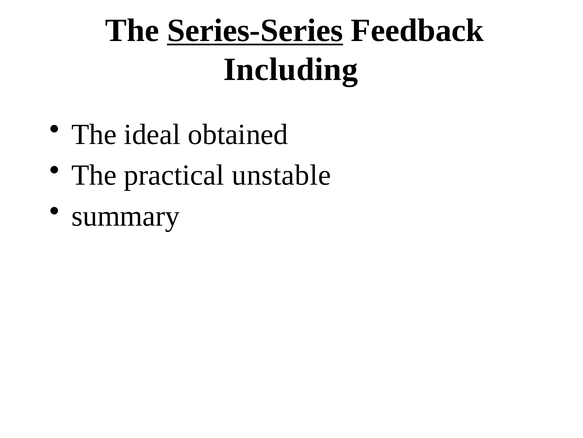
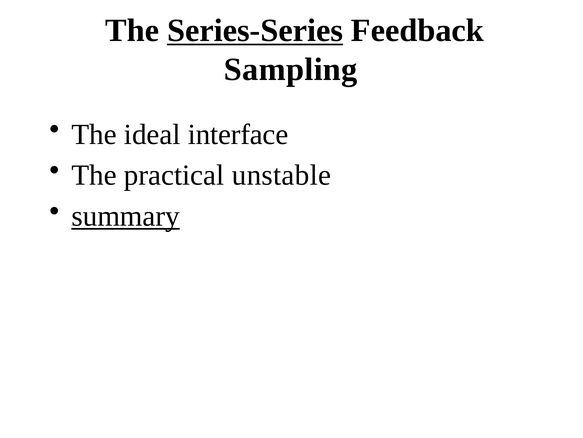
Including: Including -> Sampling
obtained: obtained -> interface
summary underline: none -> present
